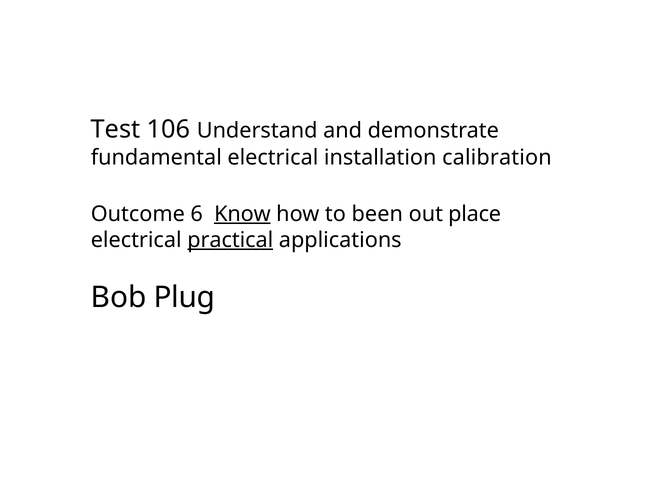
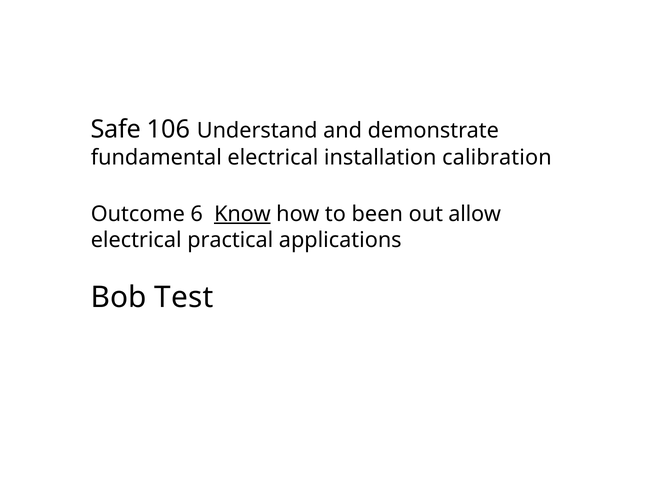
Test: Test -> Safe
place: place -> allow
practical underline: present -> none
Plug: Plug -> Test
